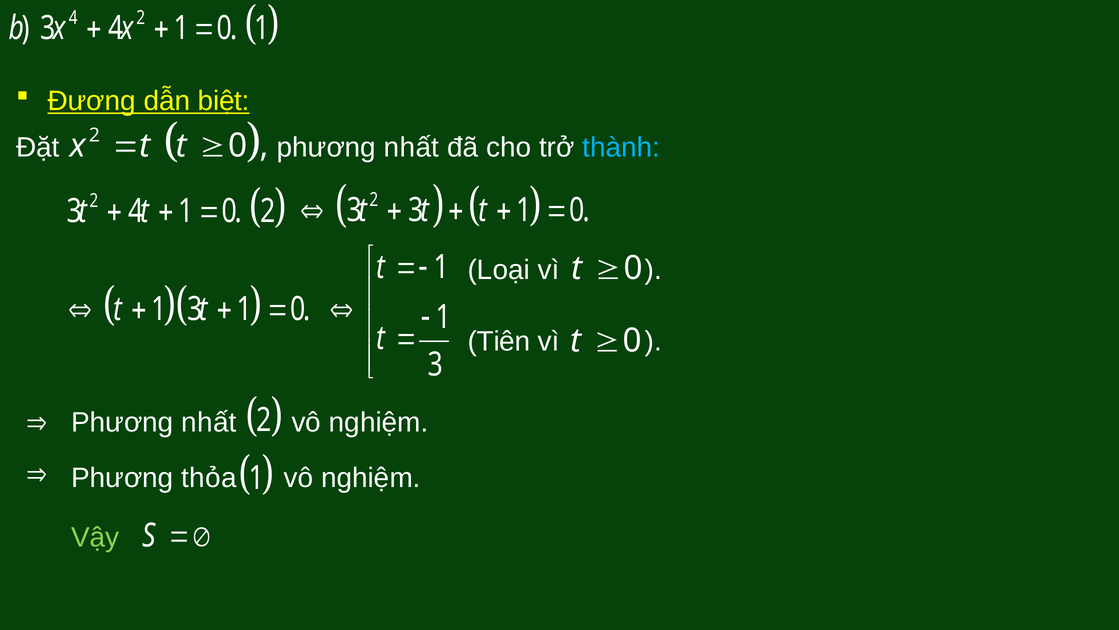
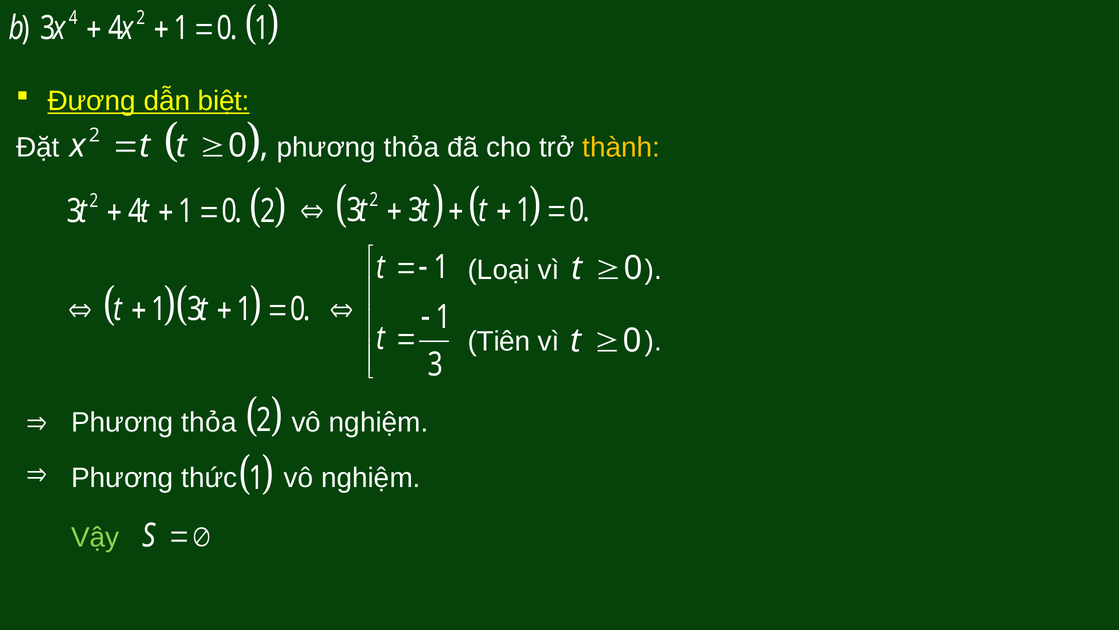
Đặt phương nhất: nhất -> thỏa
thành colour: light blue -> yellow
nhất at (209, 422): nhất -> thỏa
thỏa: thỏa -> thức
